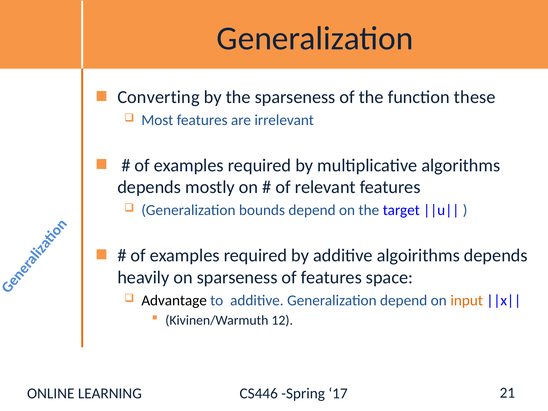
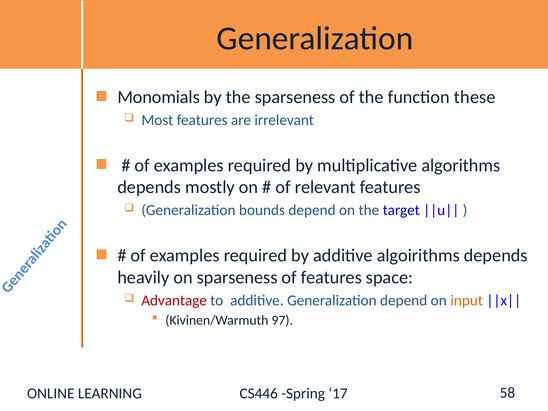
Converting: Converting -> Monomials
Advantage colour: black -> red
12: 12 -> 97
21: 21 -> 58
